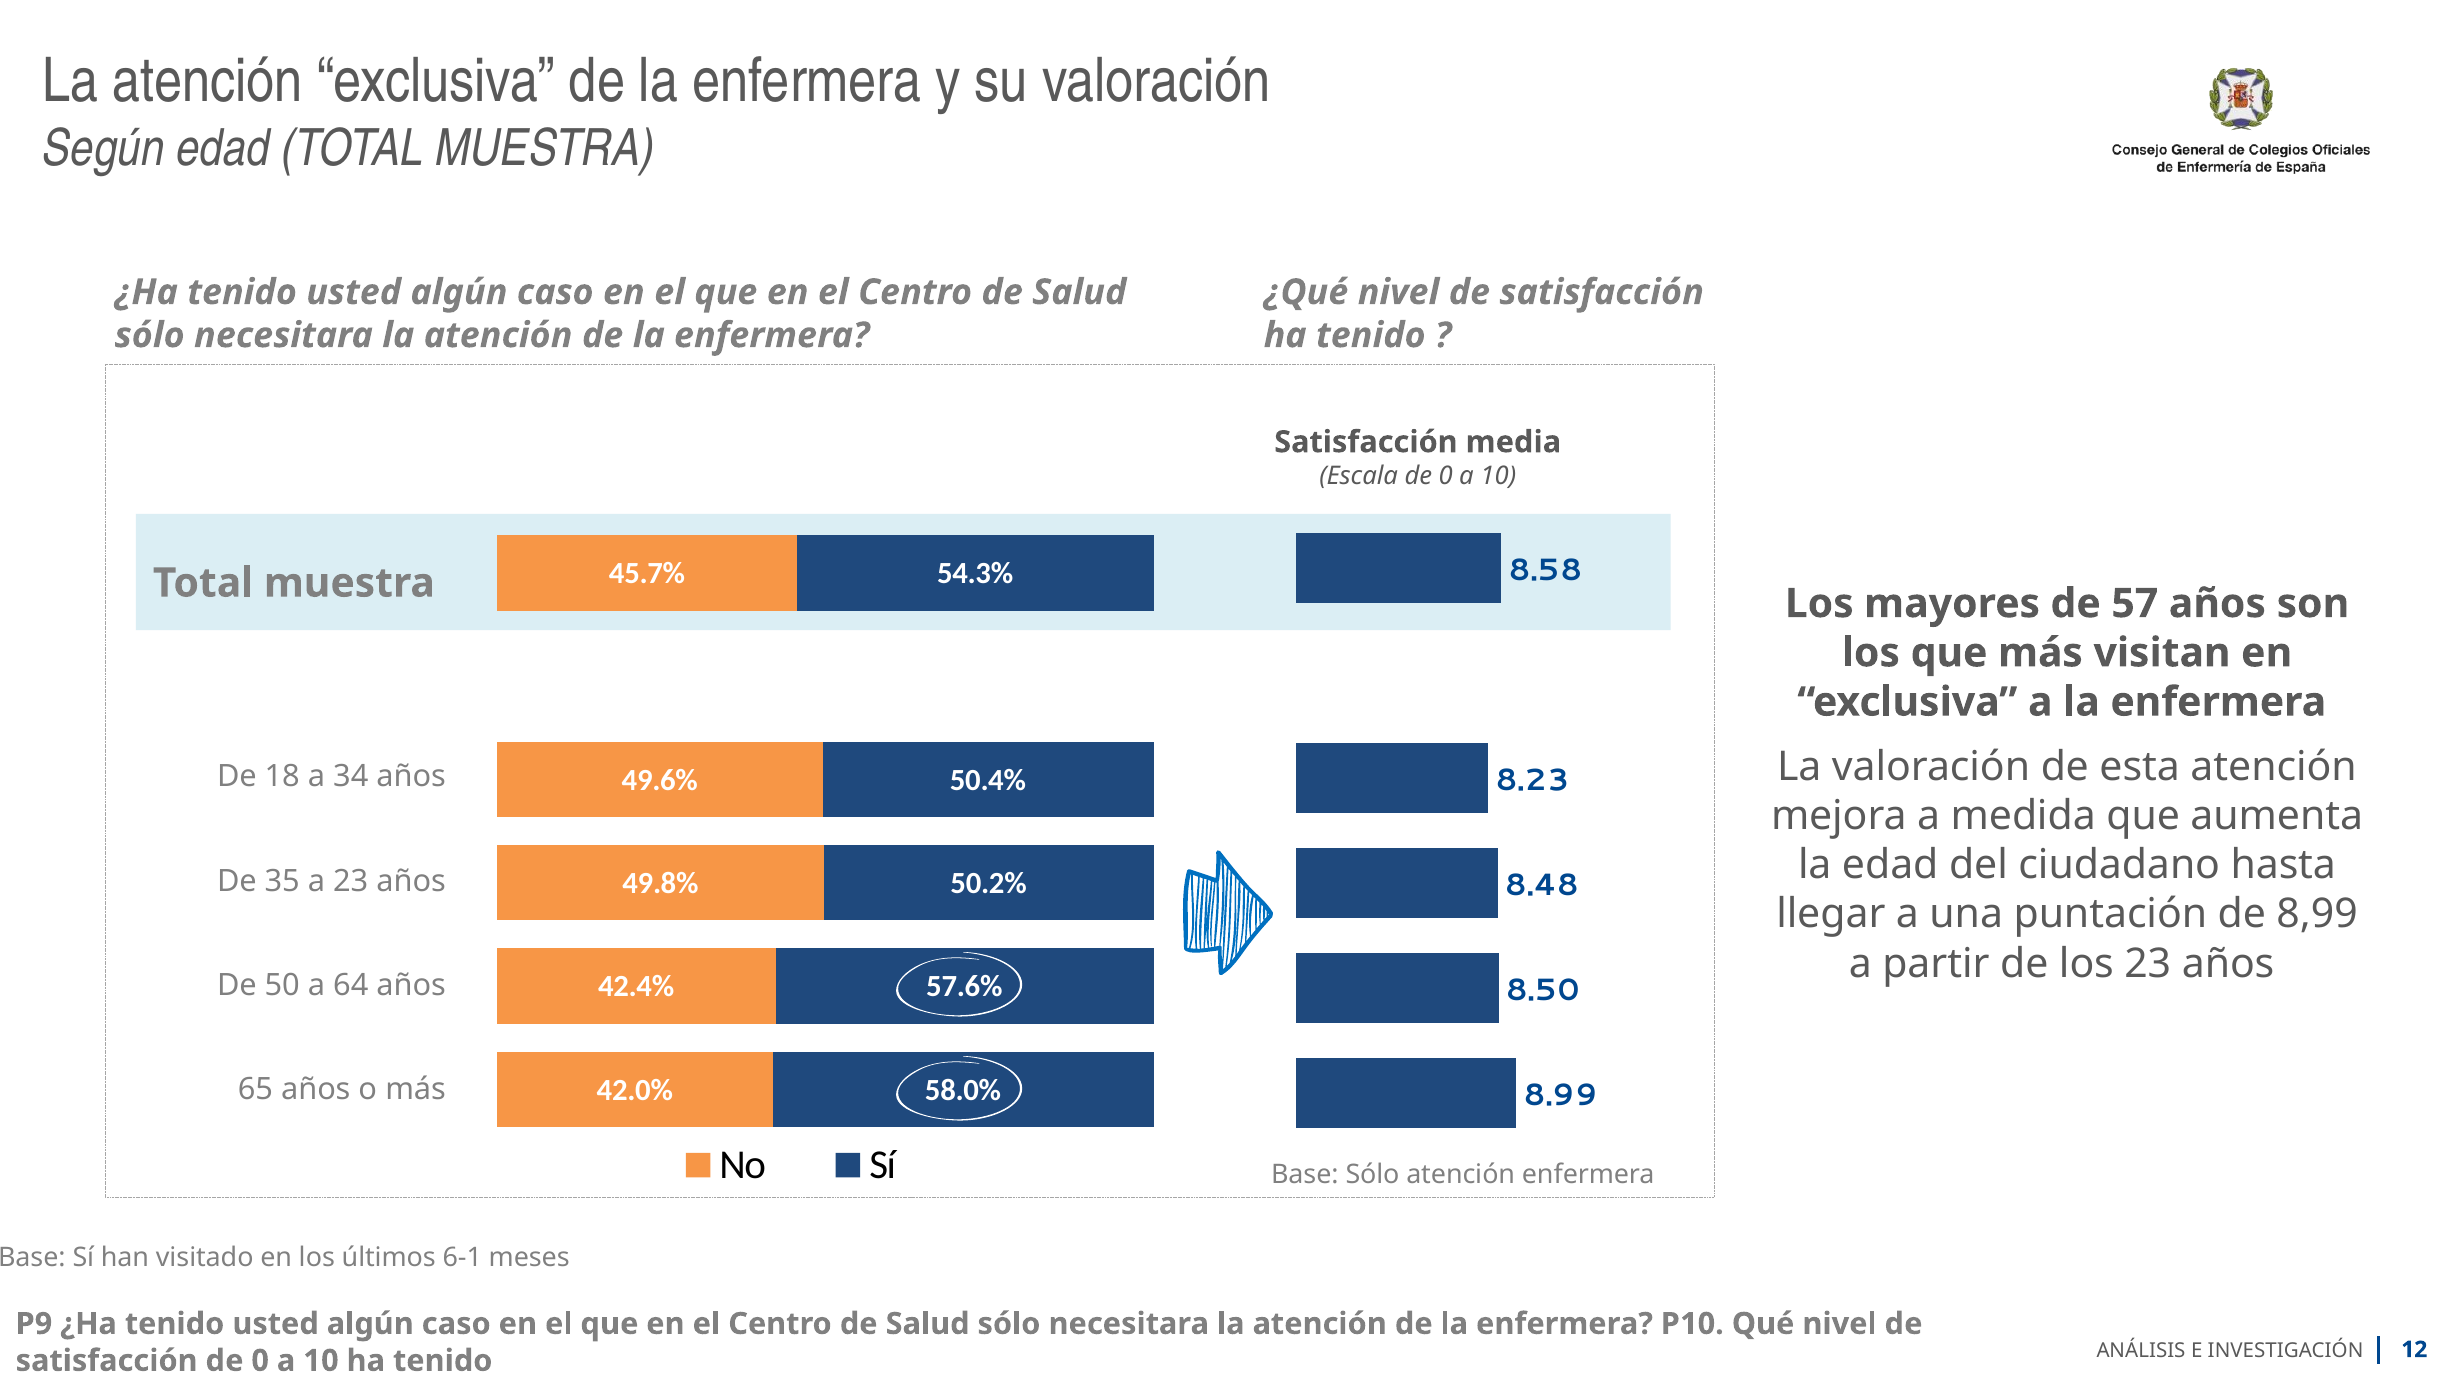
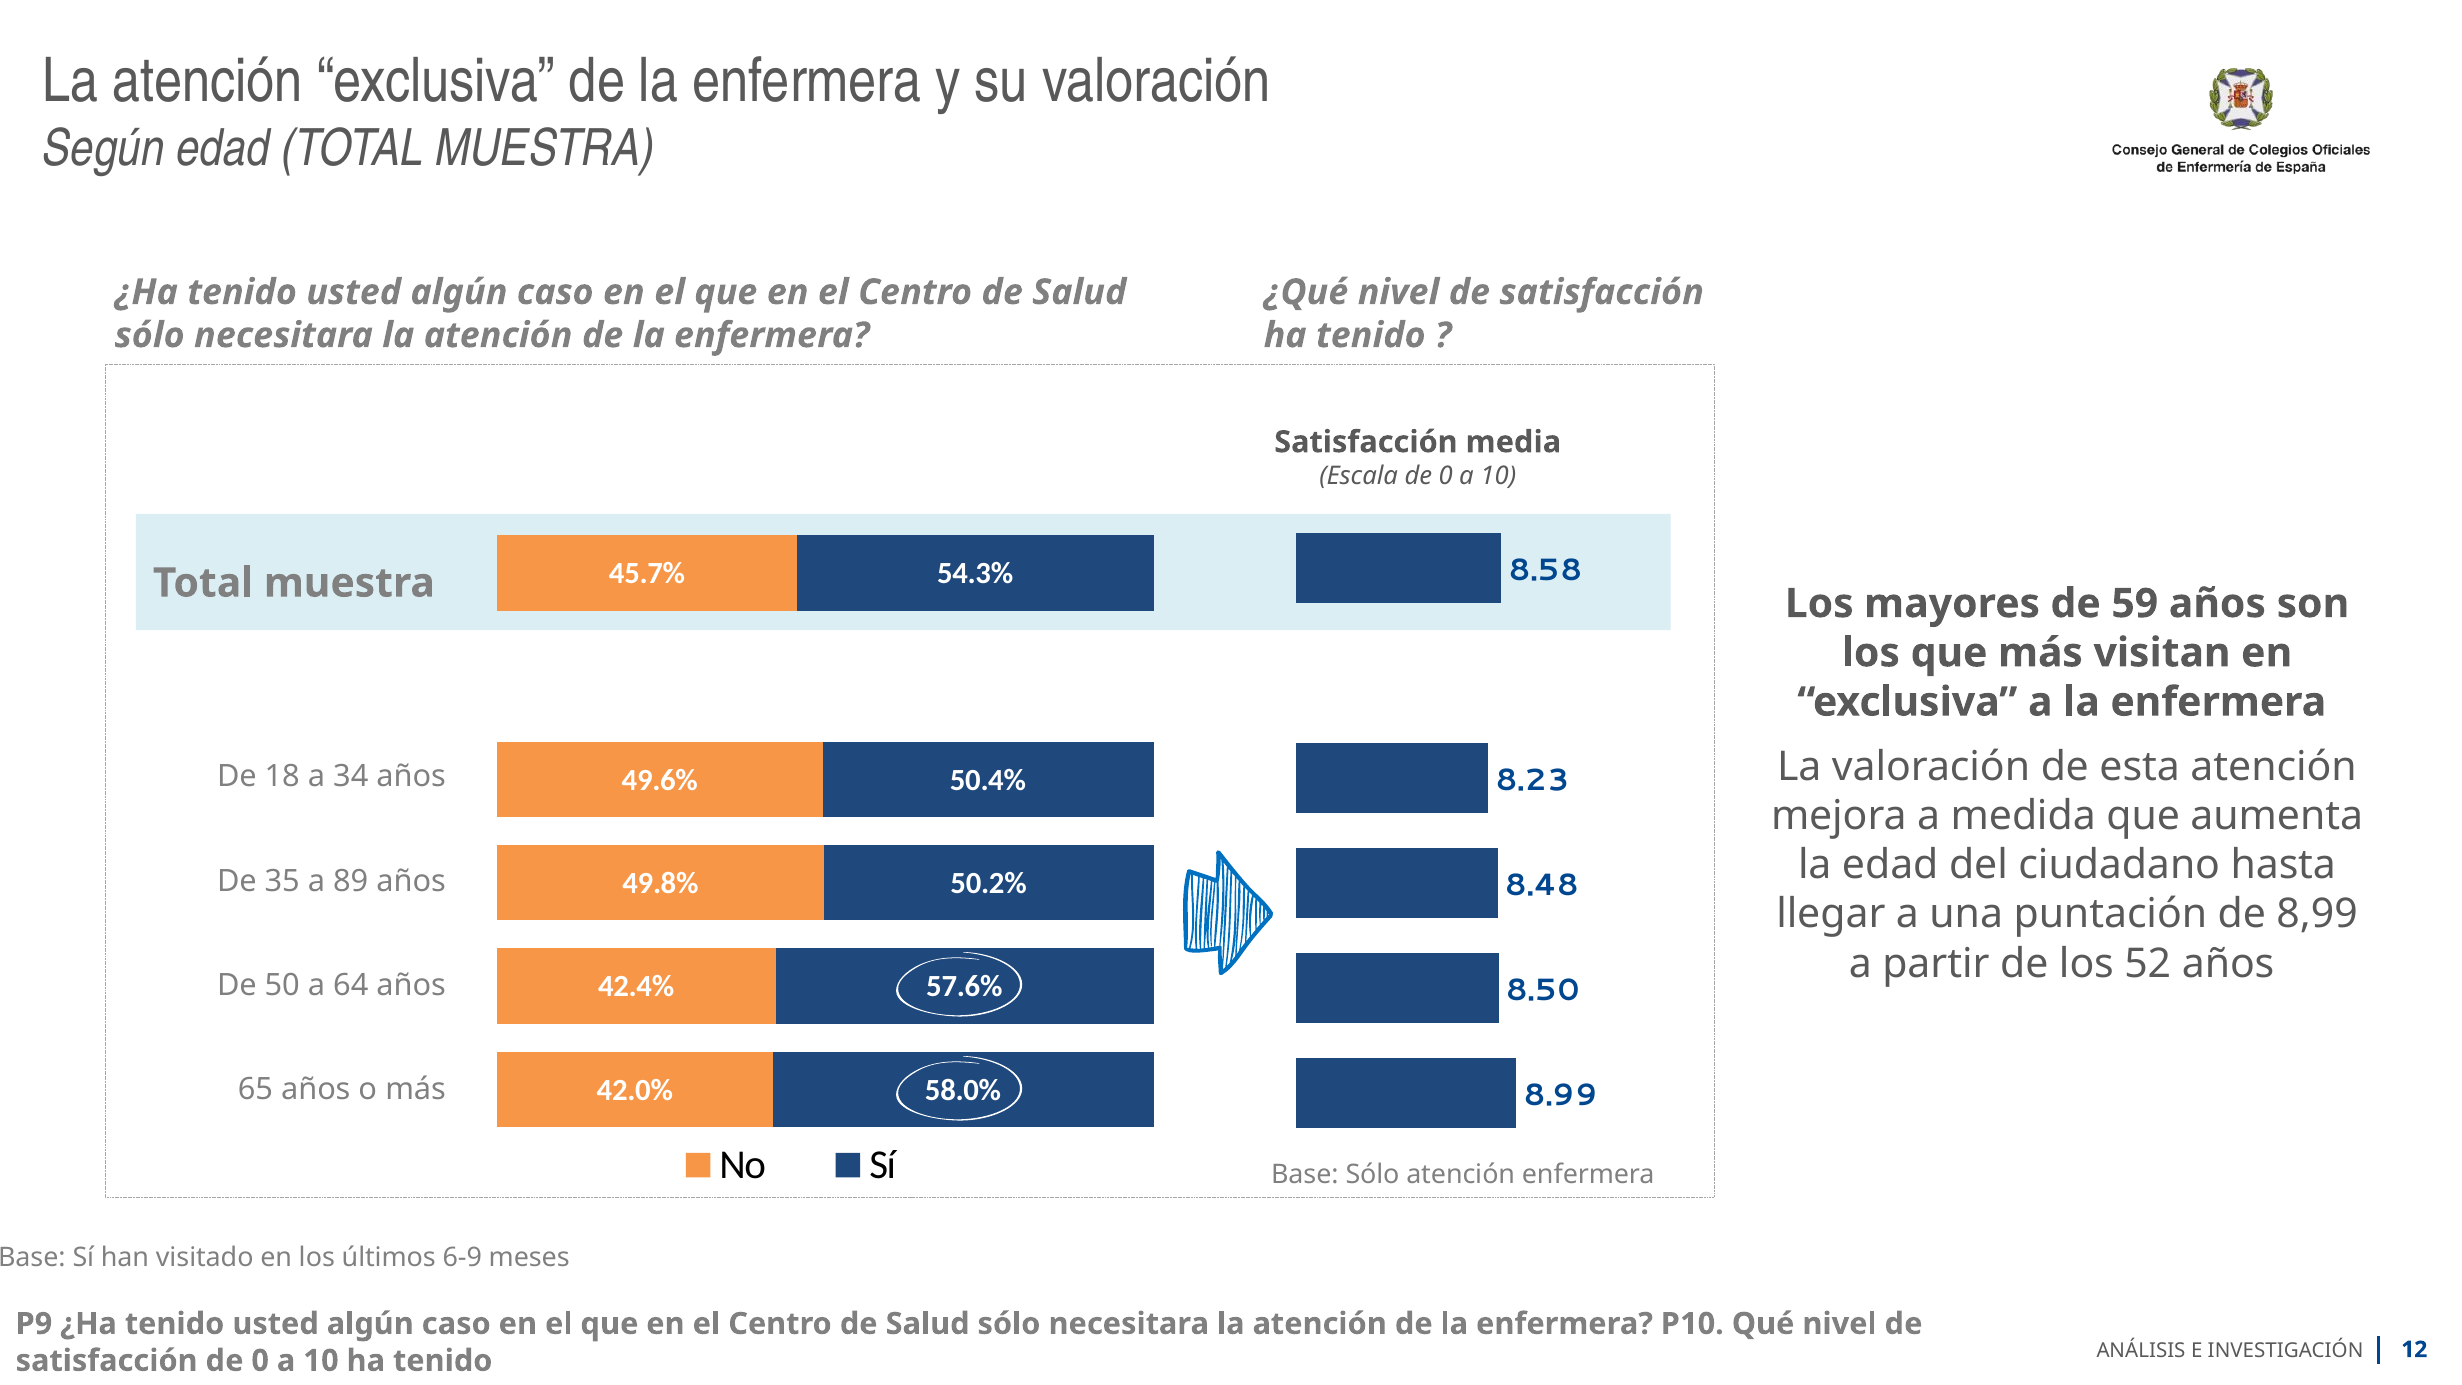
57: 57 -> 59
a 23: 23 -> 89
los 23: 23 -> 52
6-1: 6-1 -> 6-9
